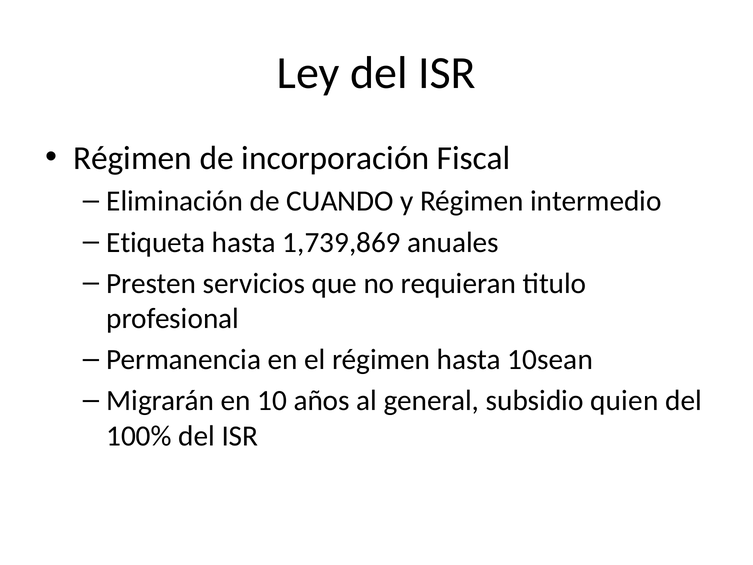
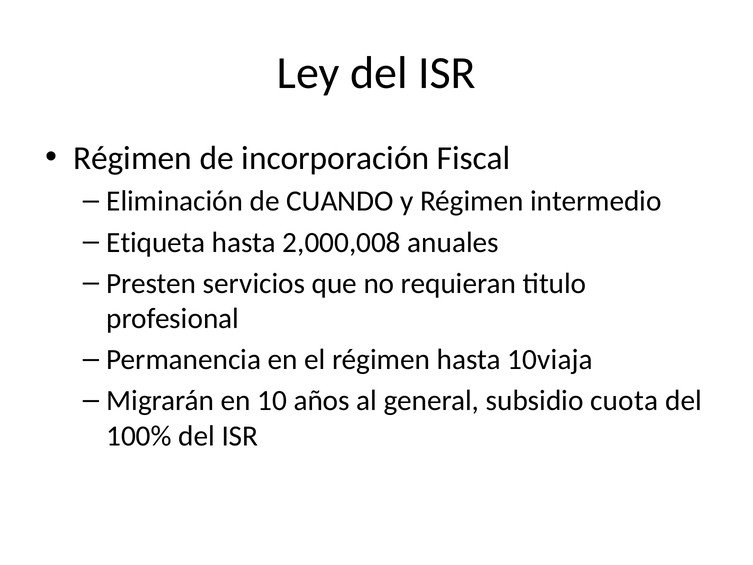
1,739,869: 1,739,869 -> 2,000,008
10sean: 10sean -> 10viaja
quien: quien -> cuota
